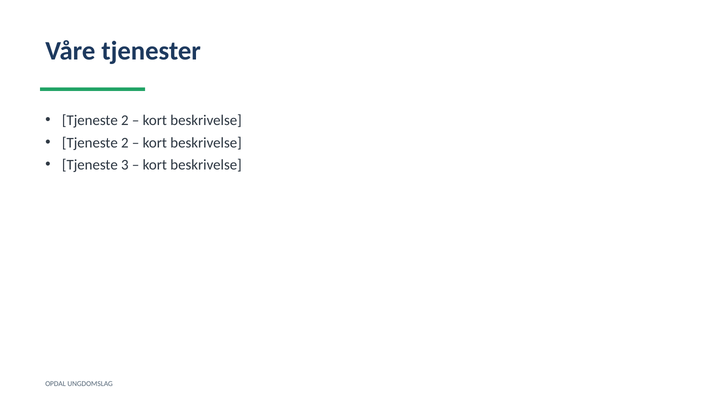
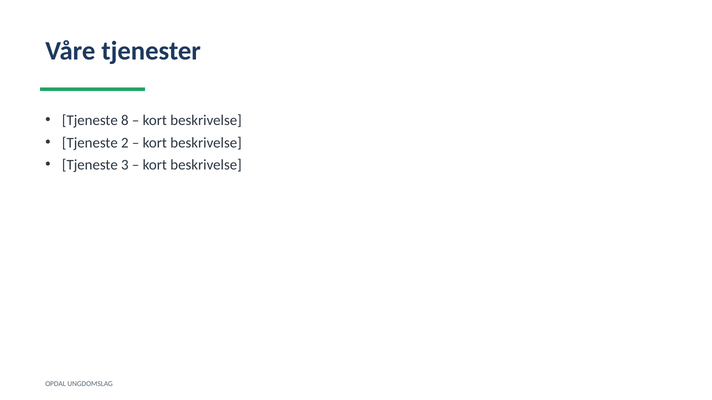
2 at (125, 121): 2 -> 8
